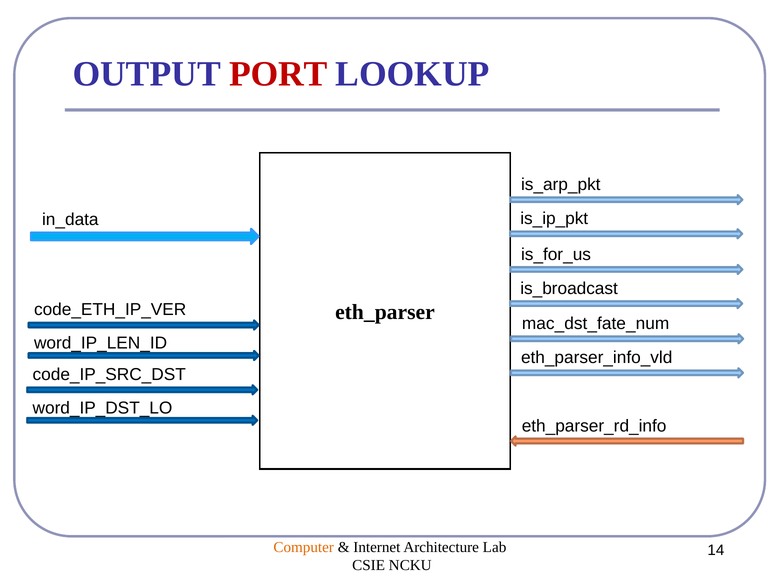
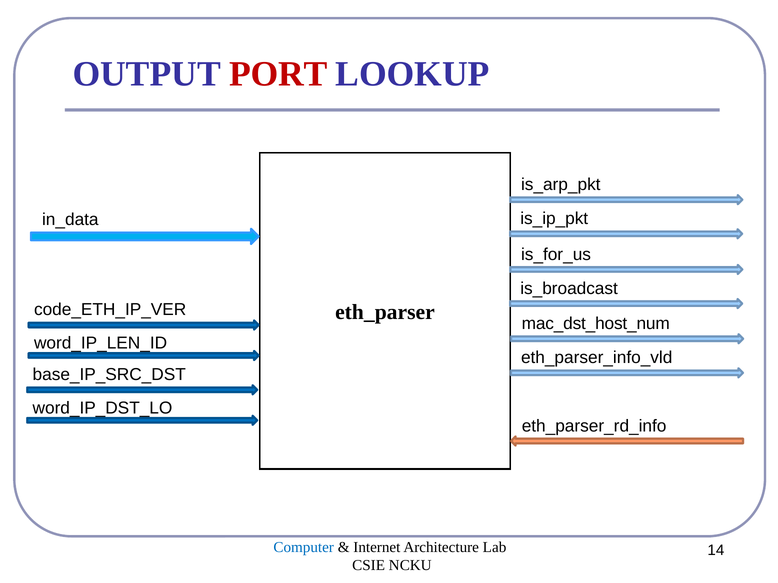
mac_dst_fate_num: mac_dst_fate_num -> mac_dst_host_num
code_IP_SRC_DST: code_IP_SRC_DST -> base_IP_SRC_DST
Computer colour: orange -> blue
